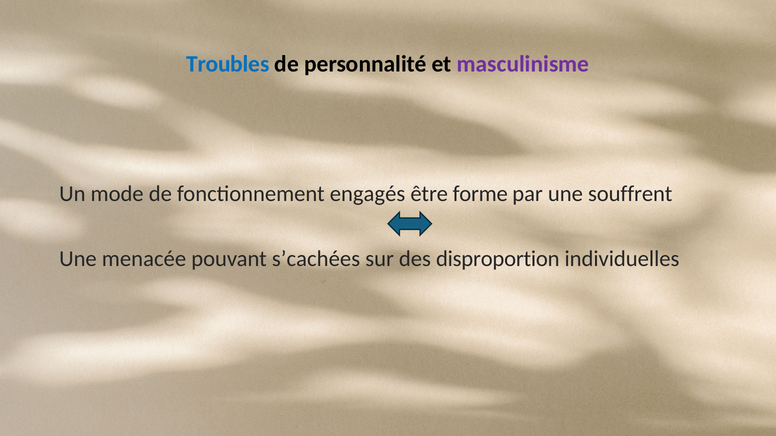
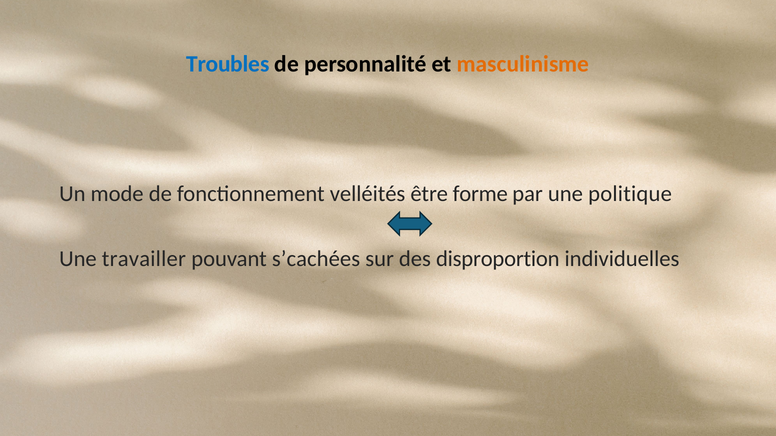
masculinisme colour: purple -> orange
engagés: engagés -> velléités
souffrent: souffrent -> politique
menacée: menacée -> travailler
